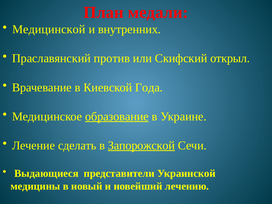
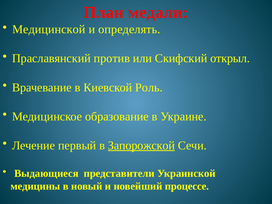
внутренних: внутренних -> определять
Года: Года -> Роль
образование underline: present -> none
сделать: сделать -> первый
лечению: лечению -> процессе
